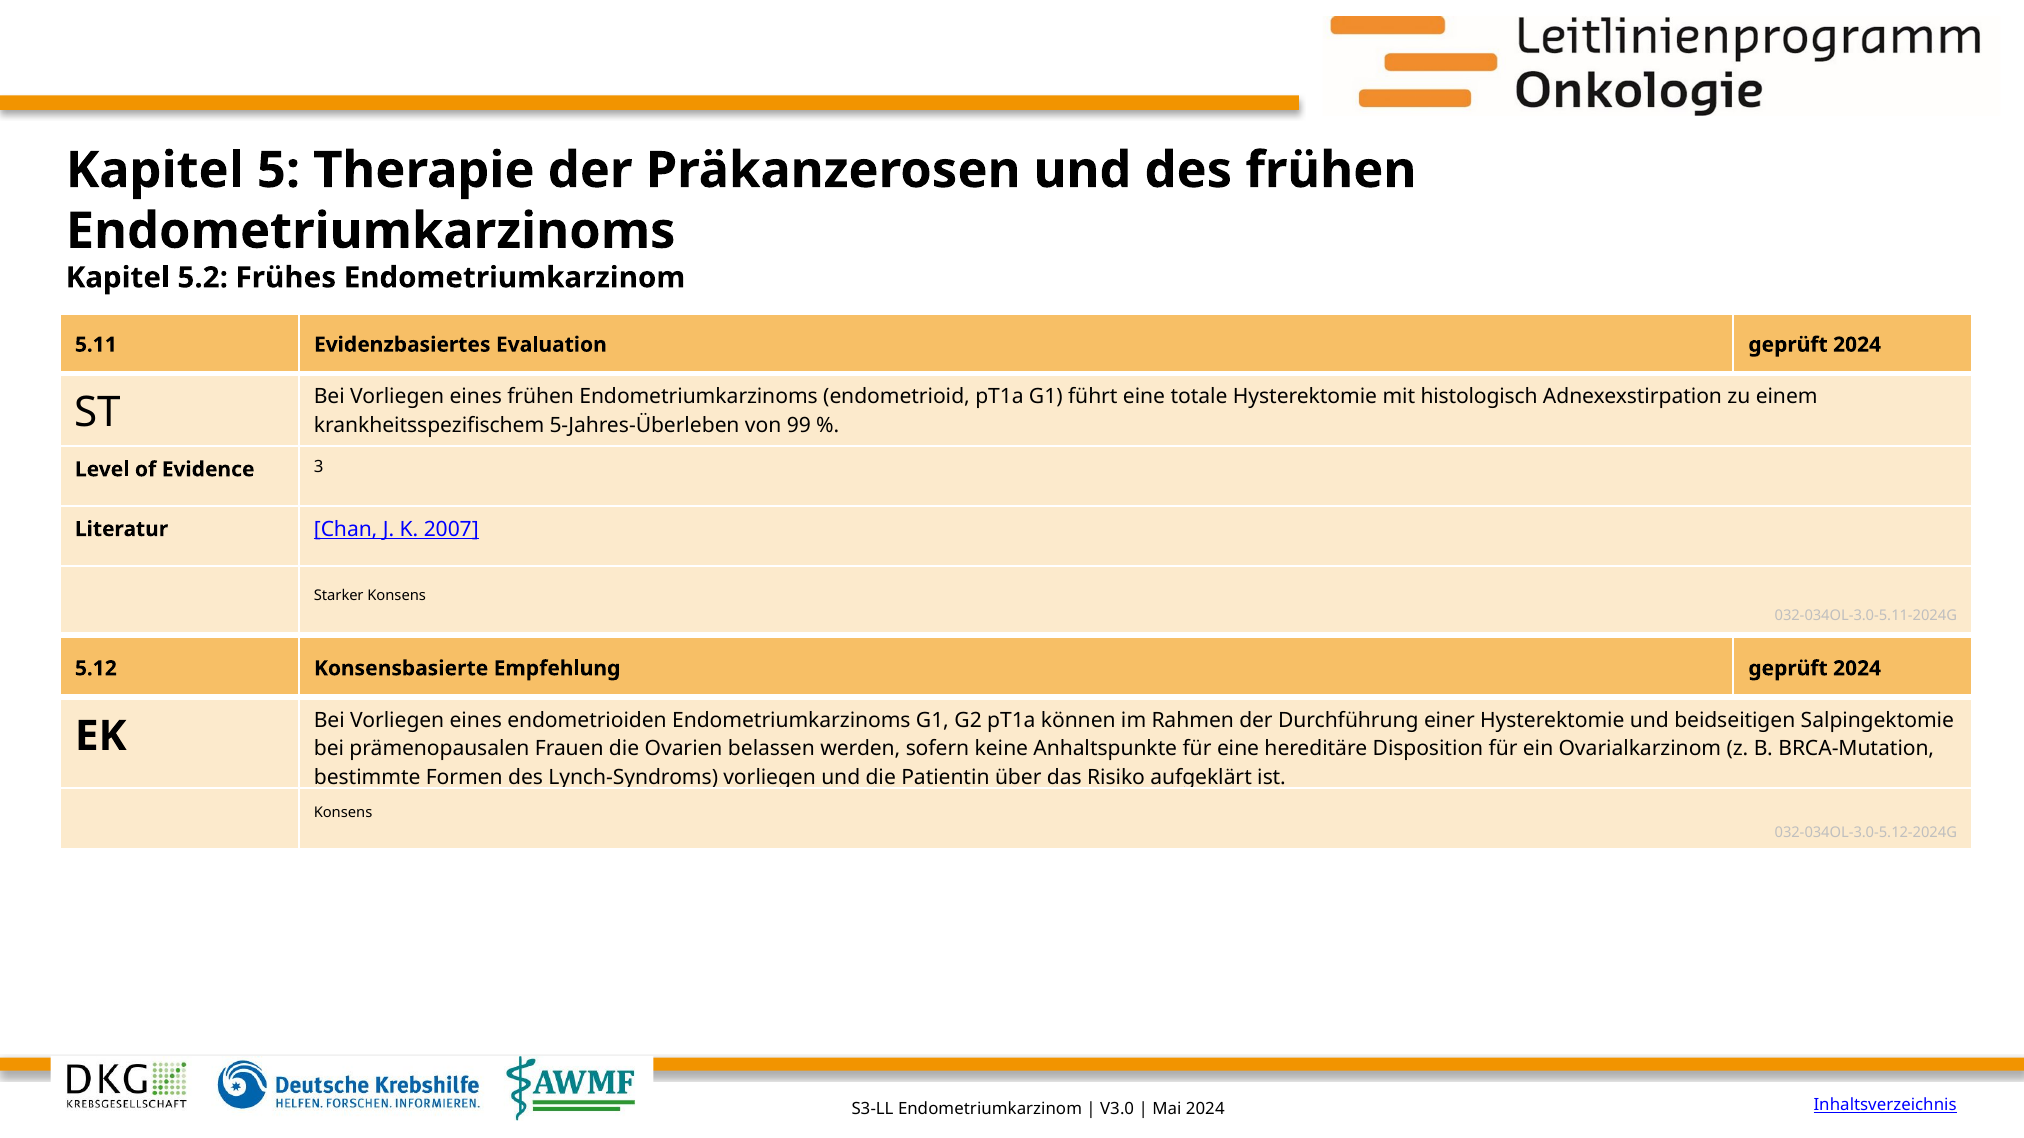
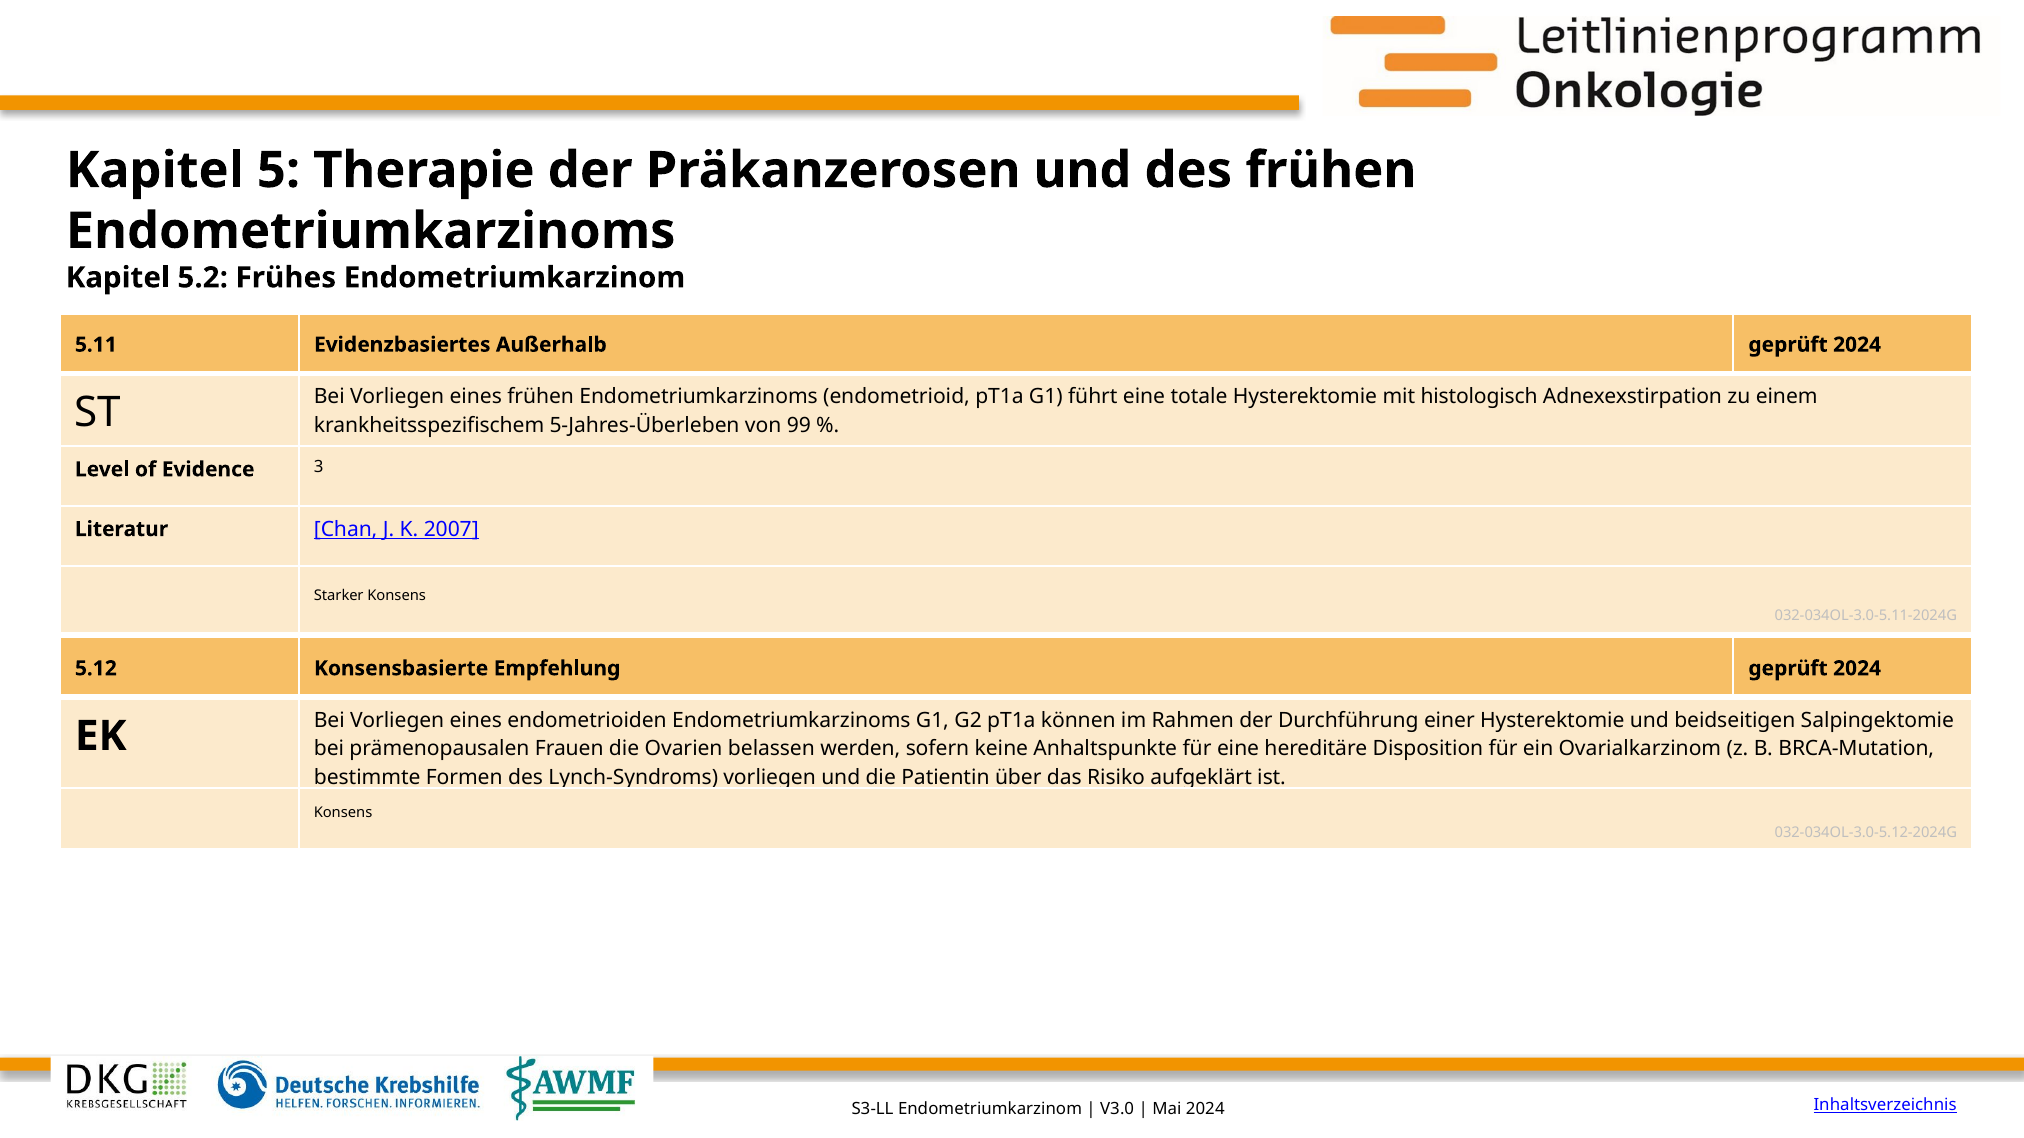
Evaluation: Evaluation -> Außerhalb
